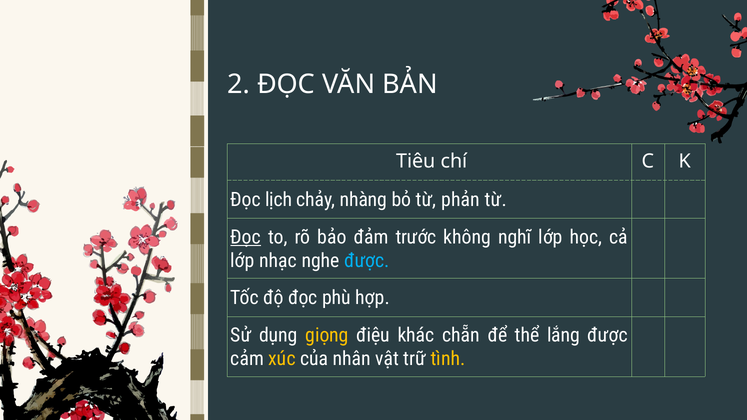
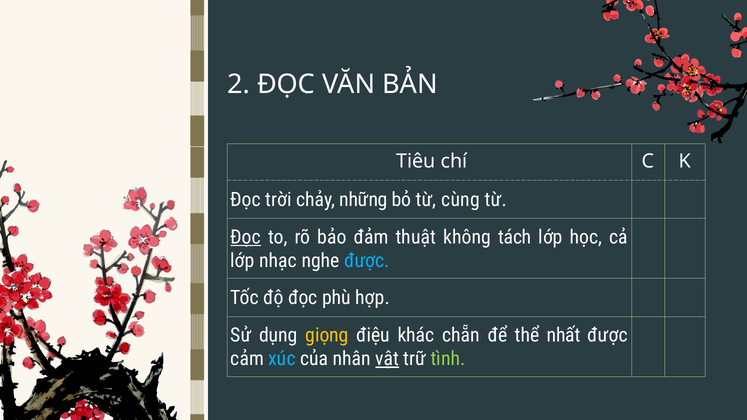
lịch: lịch -> trời
nhàng: nhàng -> những
phản: phản -> cùng
trước: trước -> thuật
nghĩ: nghĩ -> tách
lắng: lắng -> nhất
xúc colour: yellow -> light blue
vật underline: none -> present
tình colour: yellow -> light green
